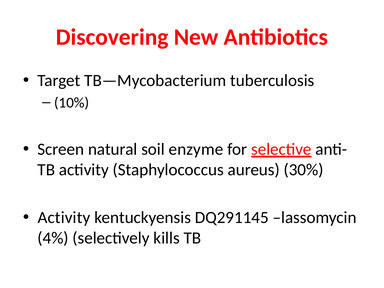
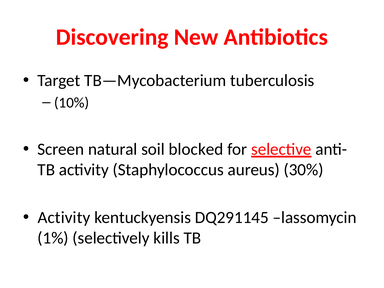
enzyme: enzyme -> blocked
4%: 4% -> 1%
